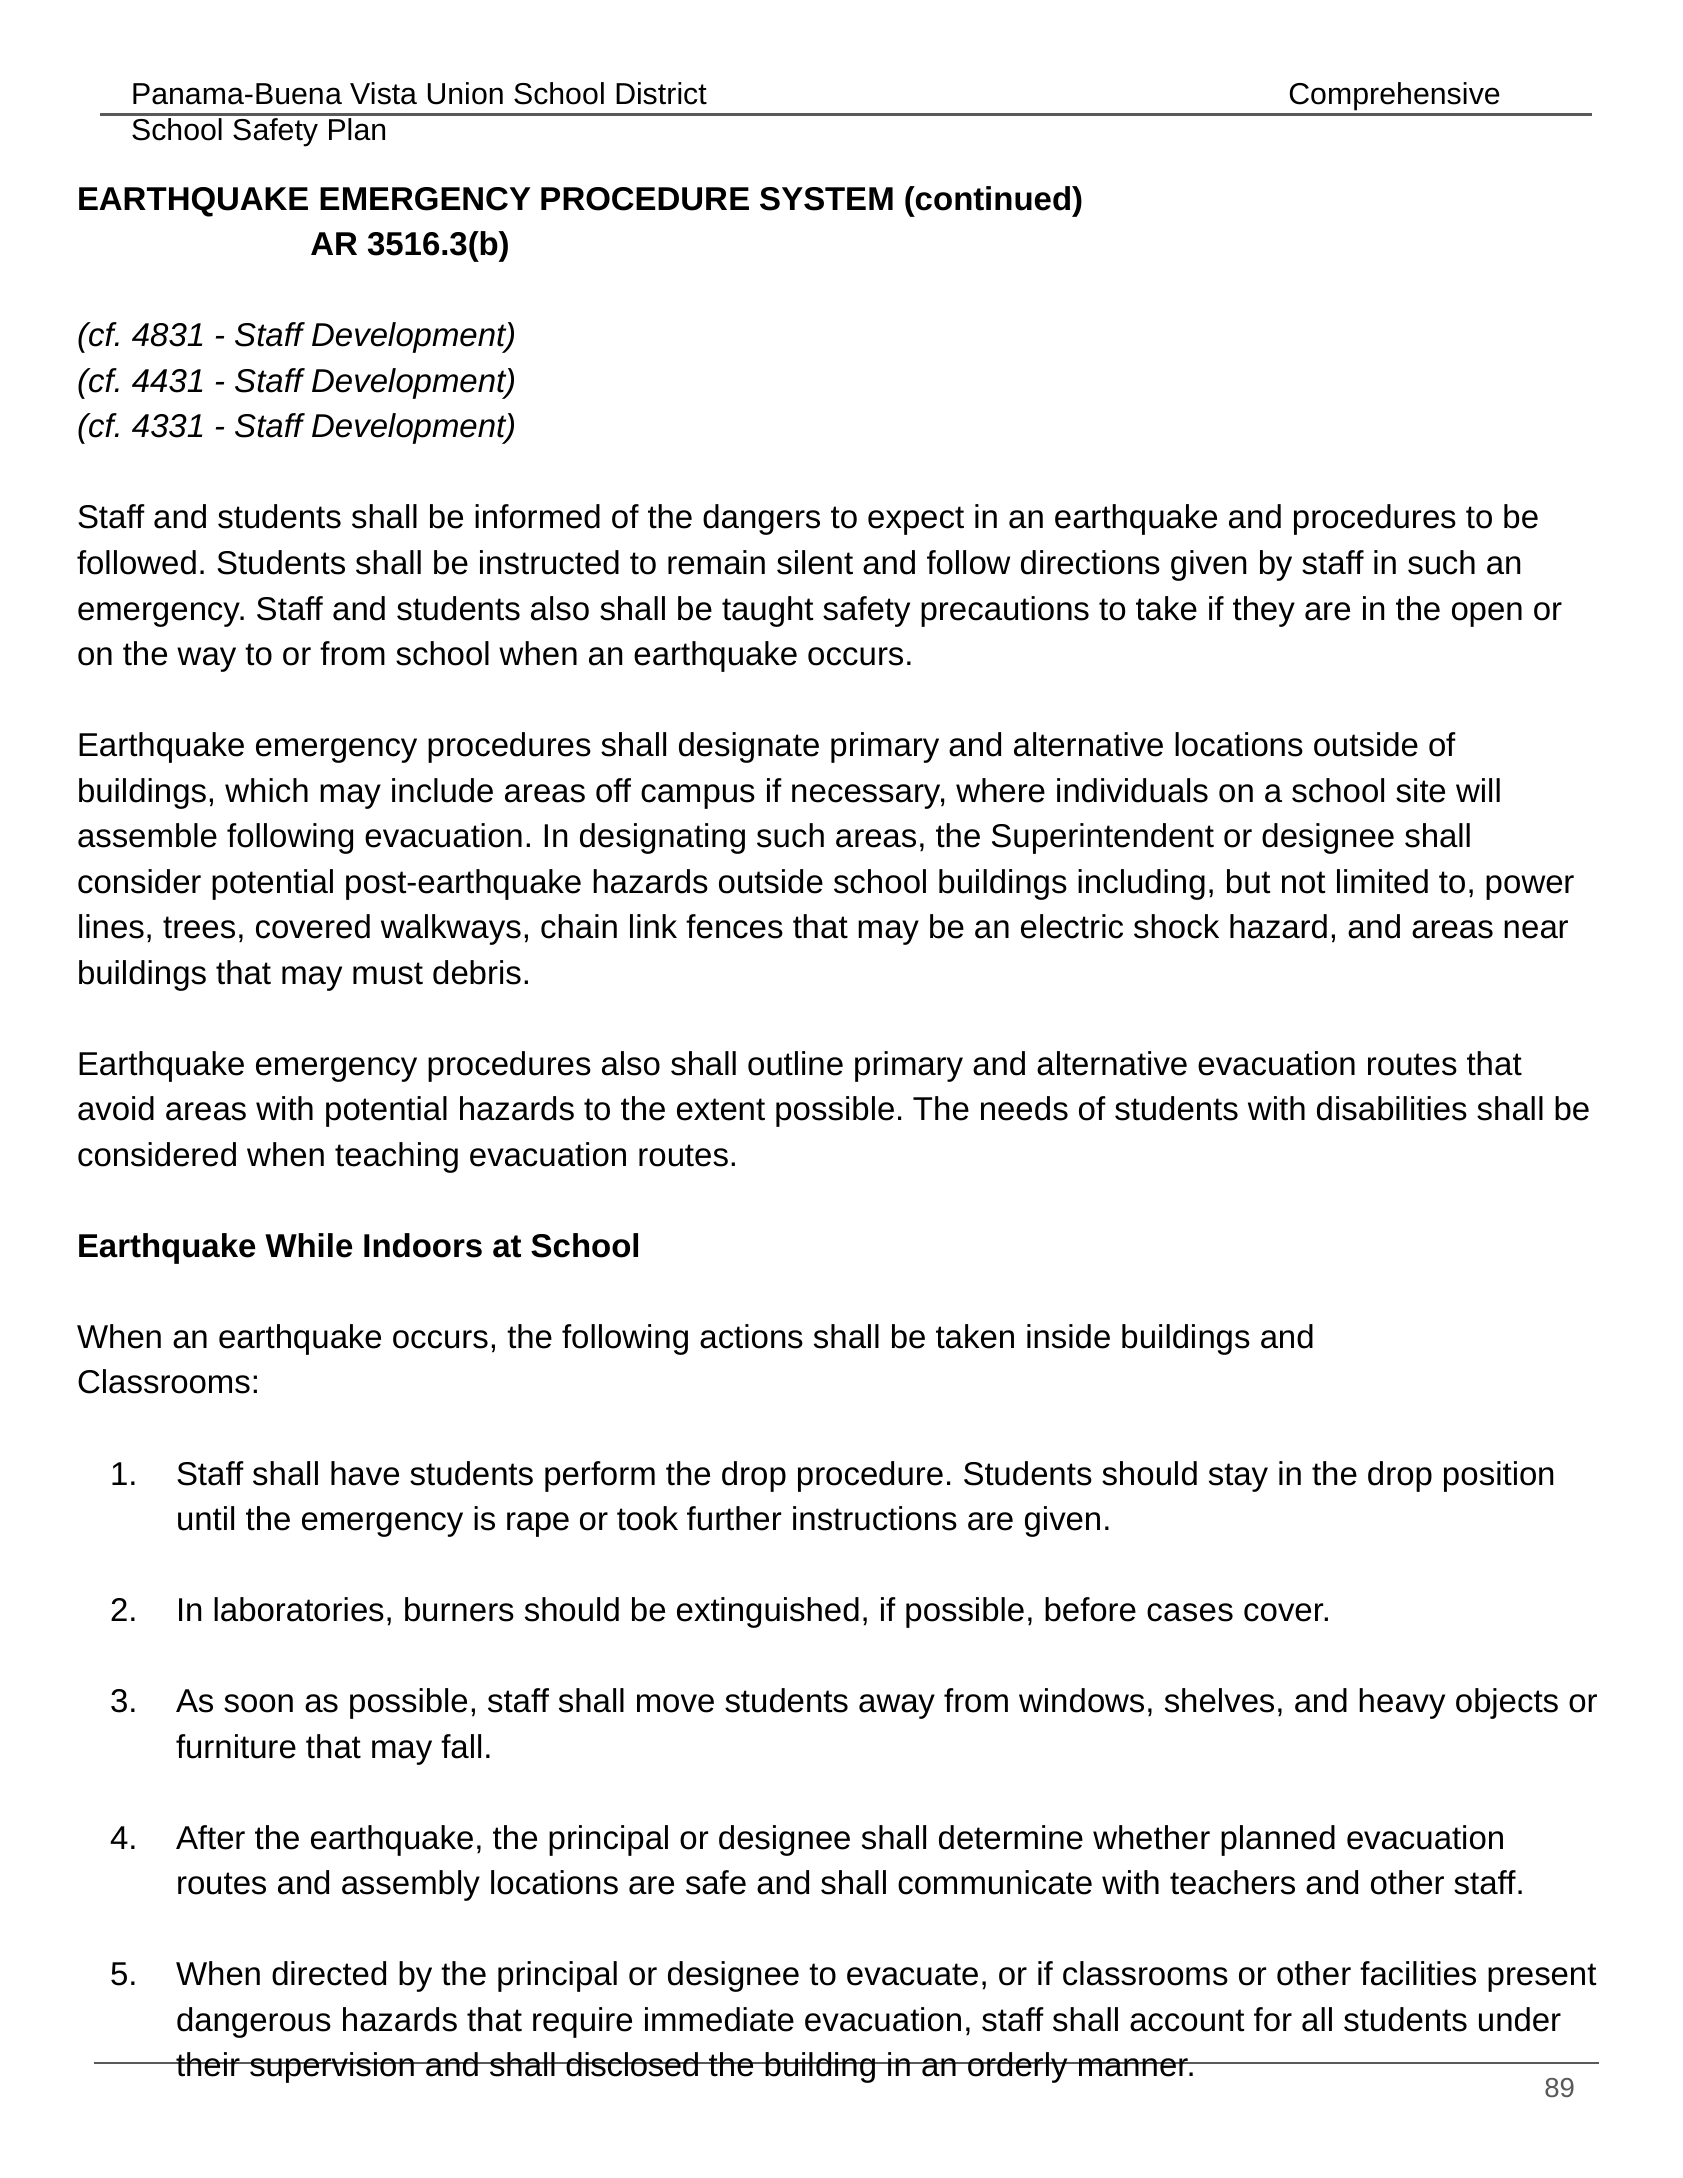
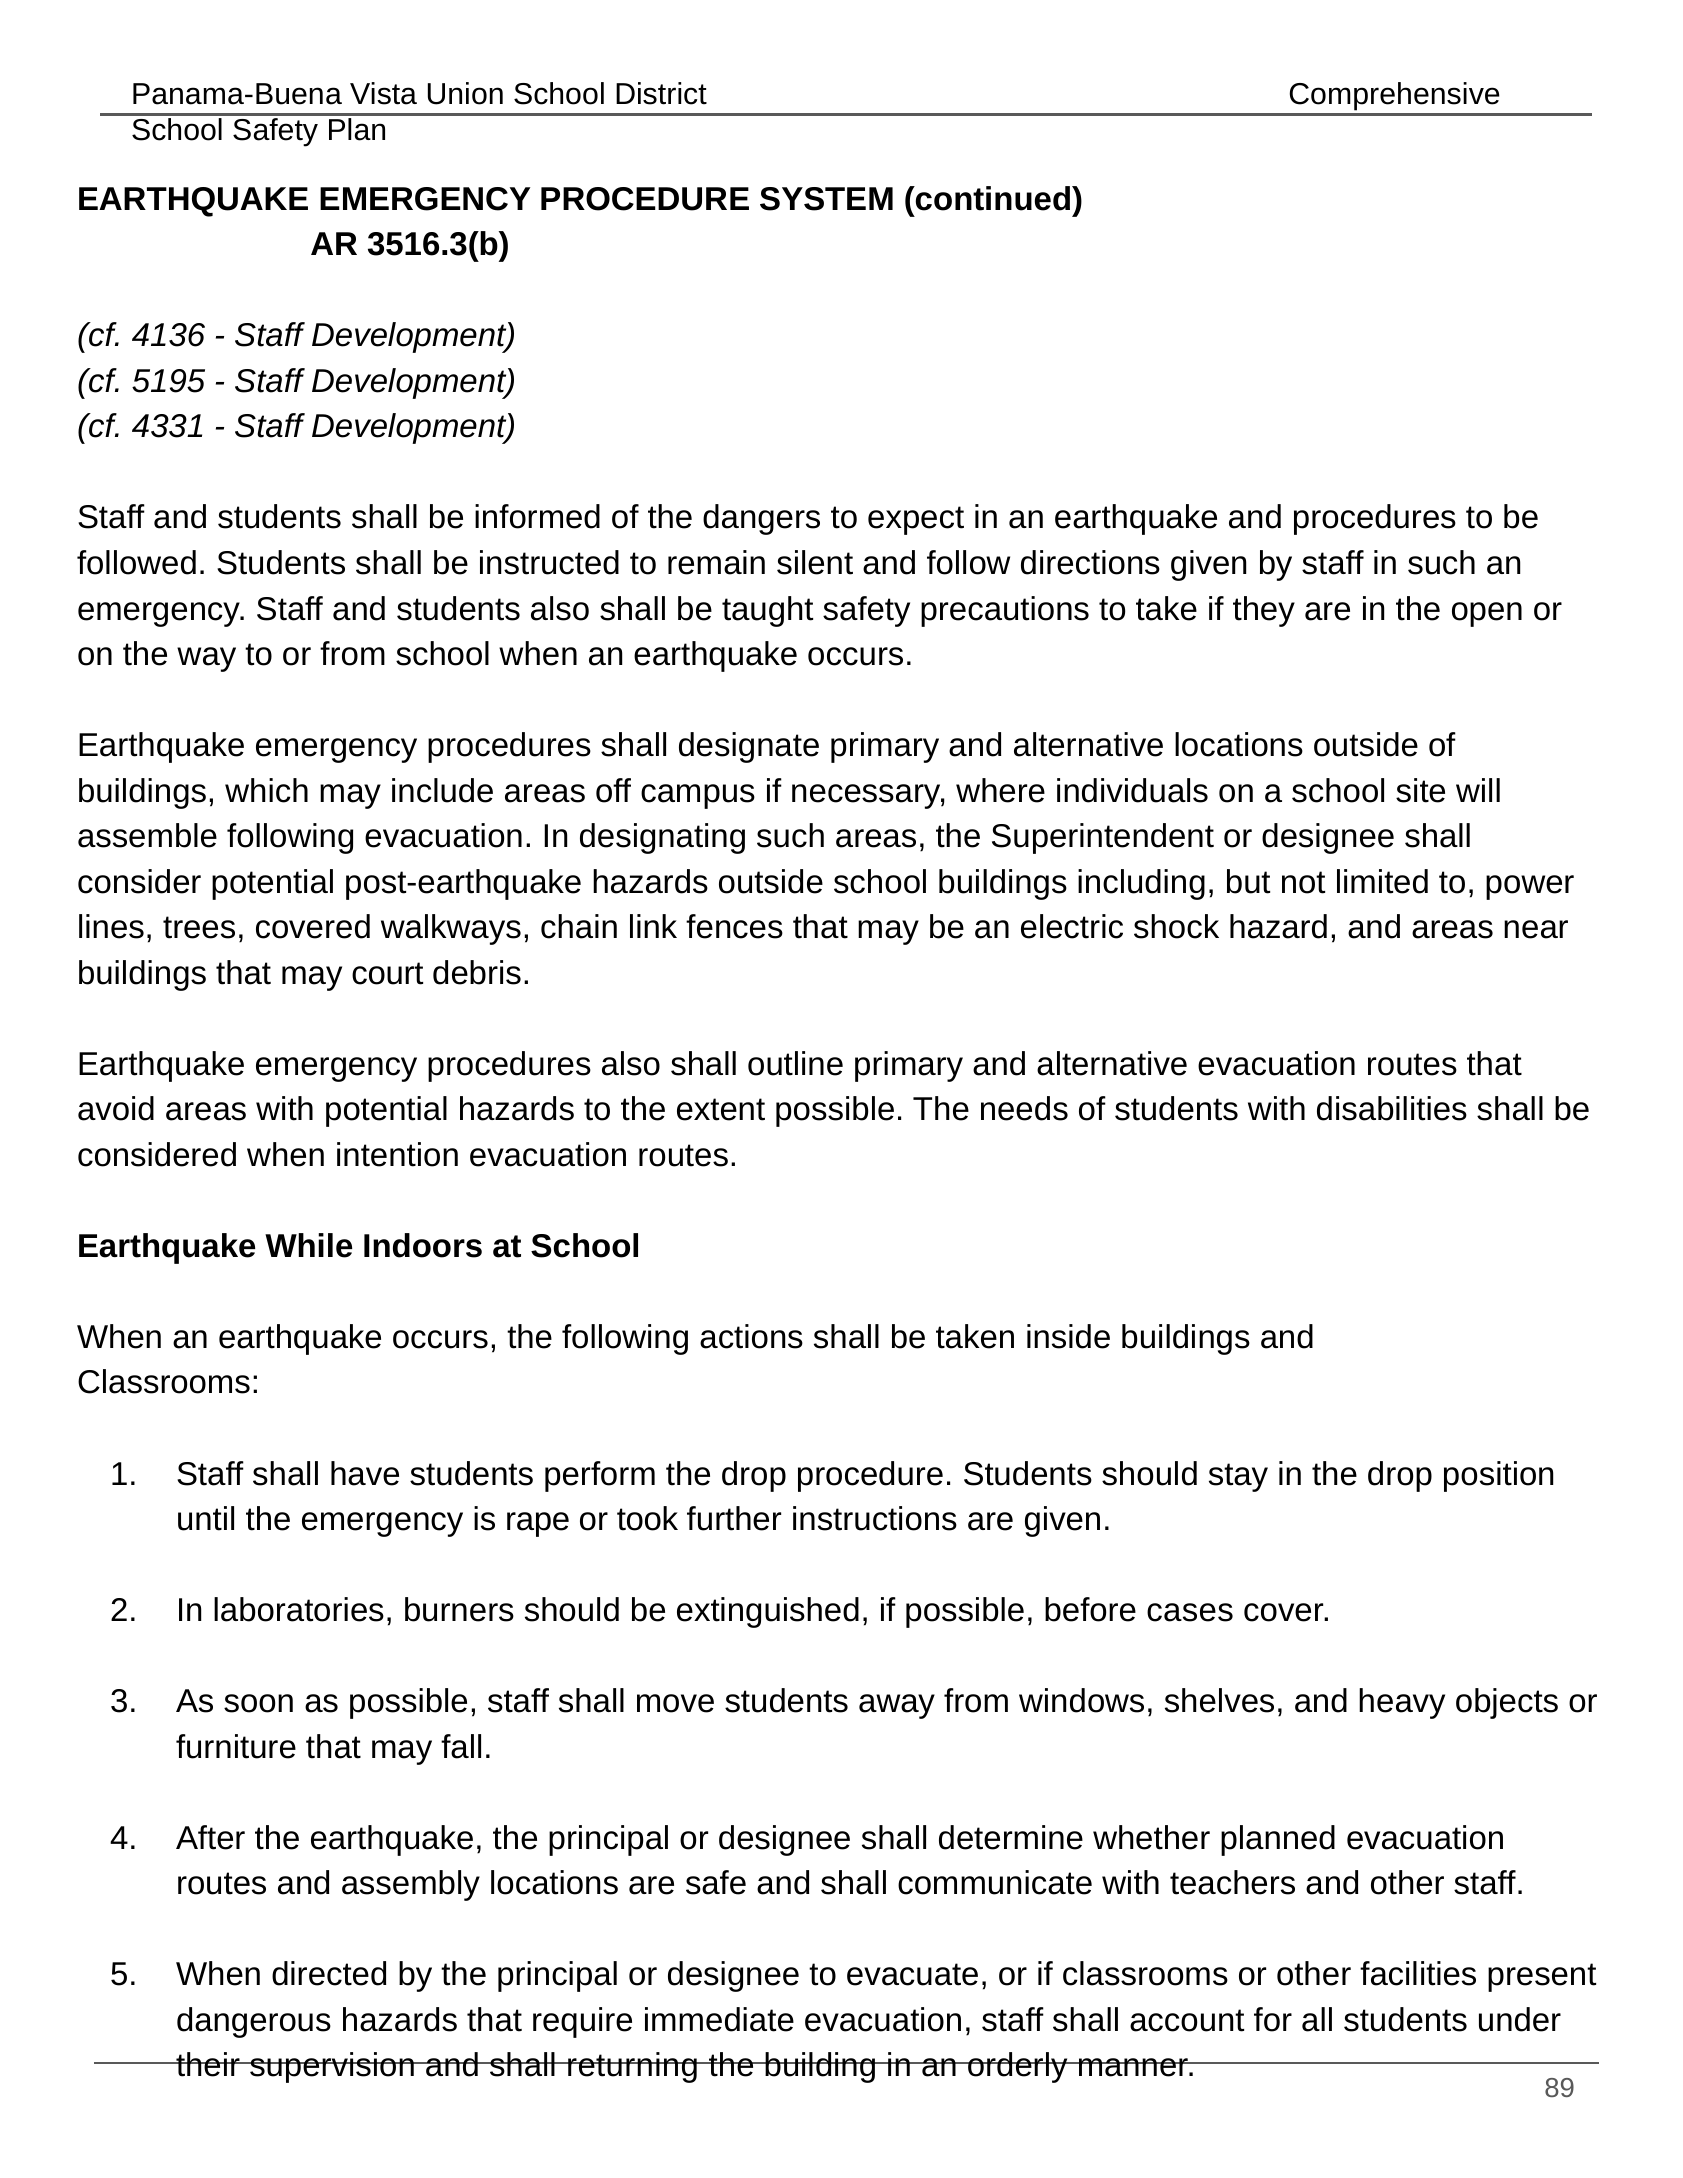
4831: 4831 -> 4136
4431: 4431 -> 5195
must: must -> court
teaching: teaching -> intention
disclosed: disclosed -> returning
